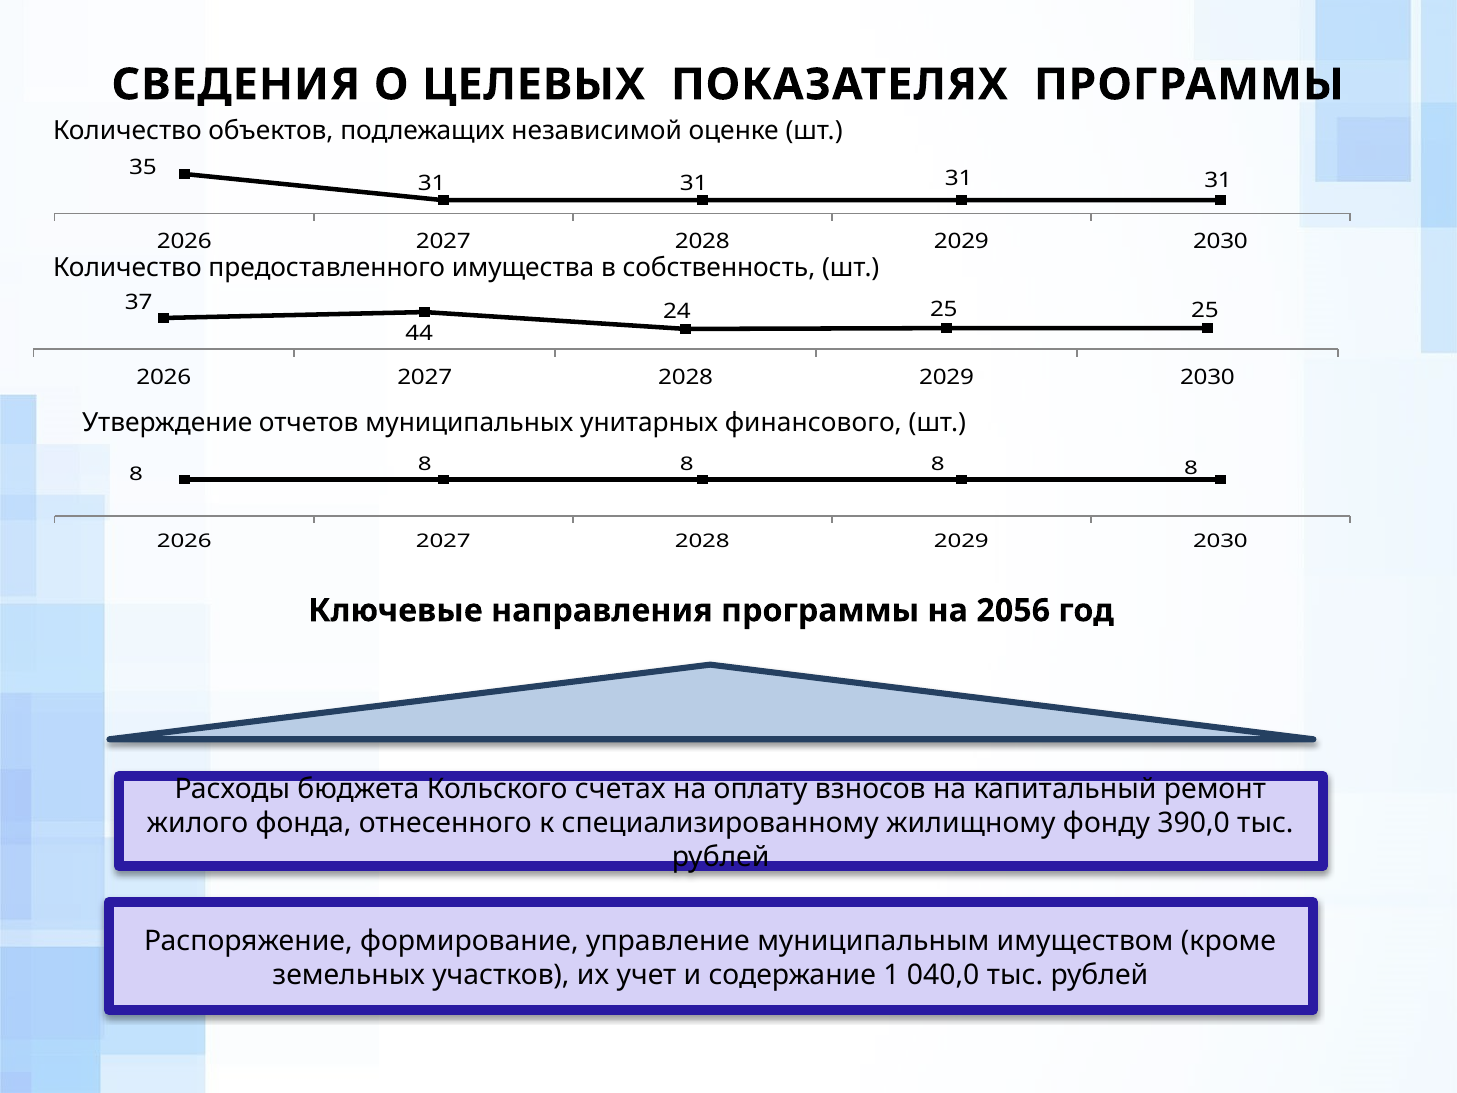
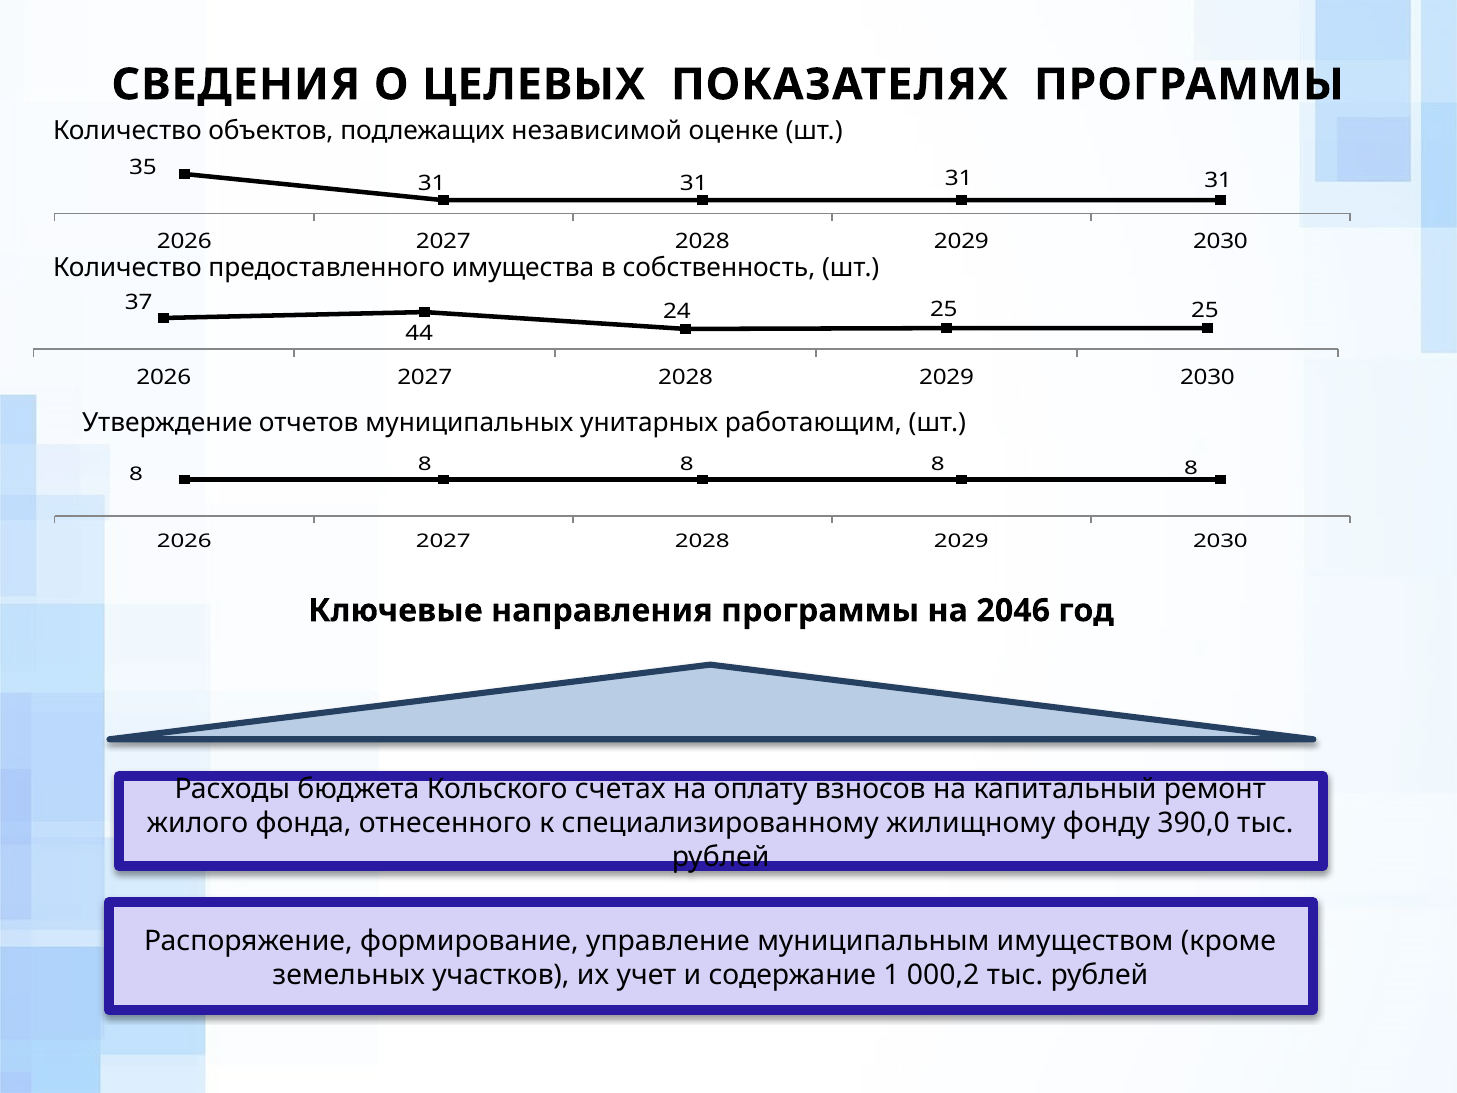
финансового: финансового -> работающим
2056: 2056 -> 2046
040,0: 040,0 -> 000,2
